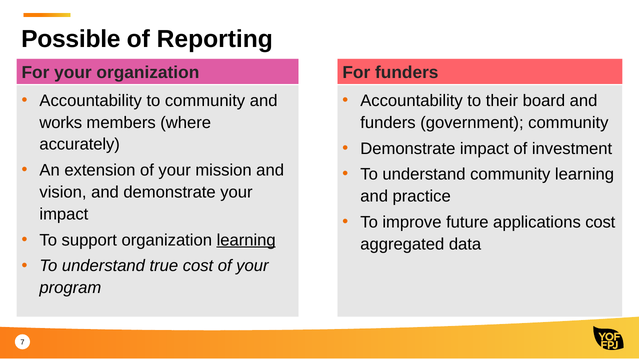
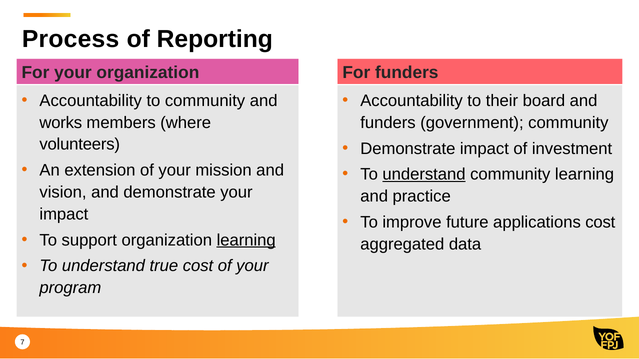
Possible: Possible -> Process
accurately: accurately -> volunteers
understand at (424, 175) underline: none -> present
